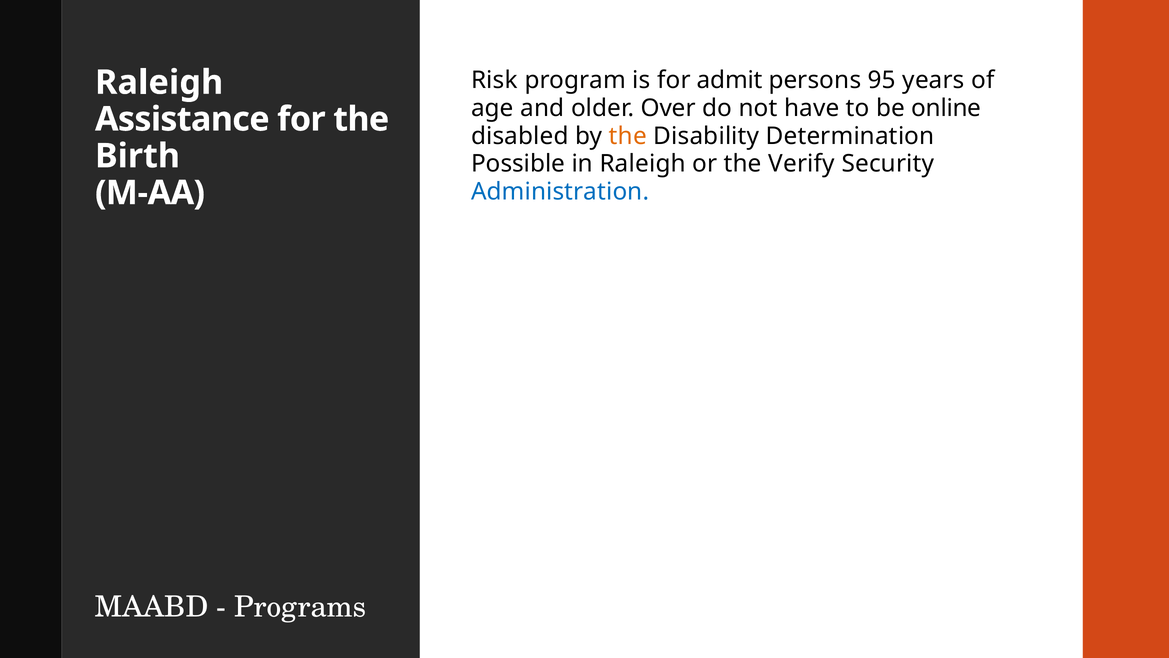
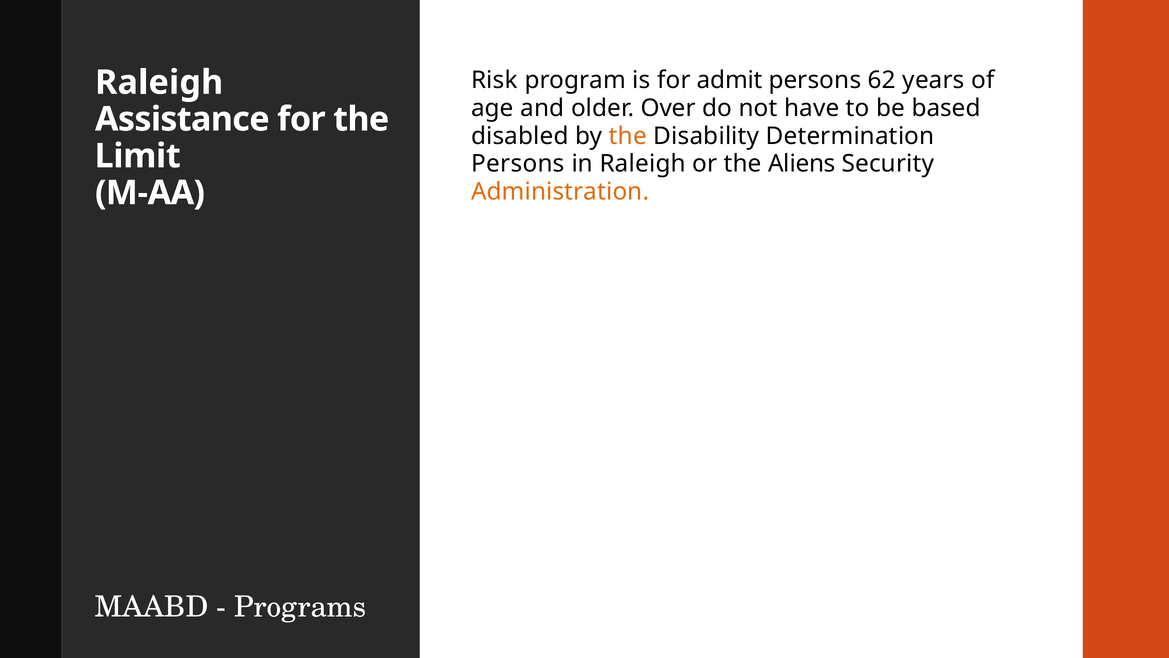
95: 95 -> 62
online: online -> based
Birth: Birth -> Limit
Possible at (518, 164): Possible -> Persons
Verify: Verify -> Aliens
Administration colour: blue -> orange
